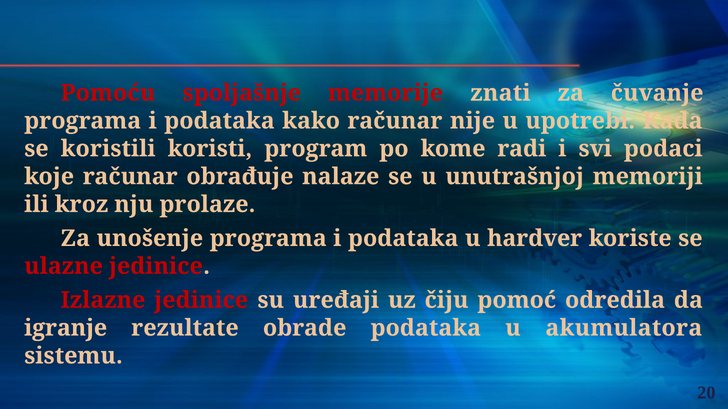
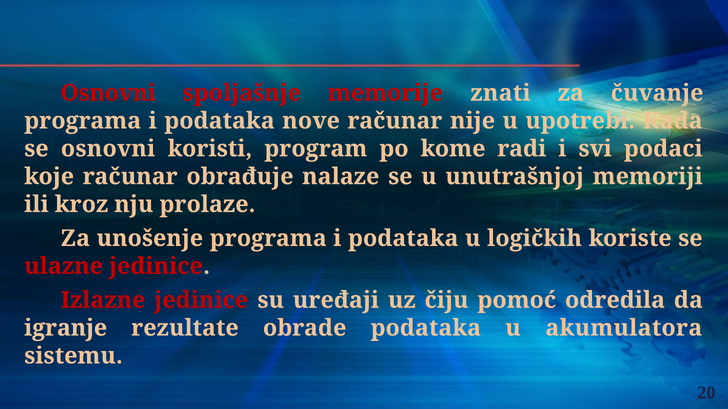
Pomoću at (108, 93): Pomoću -> Osnovni
kako: kako -> nove
se koristili: koristili -> osnovni
hardver: hardver -> logičkih
